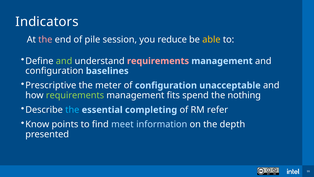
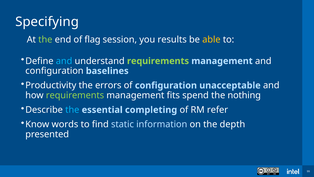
Indicators: Indicators -> Specifying
the at (45, 40) colour: pink -> light green
pile: pile -> flag
reduce: reduce -> results
and at (64, 61) colour: light green -> light blue
requirements at (158, 61) colour: pink -> light green
Prescriptive: Prescriptive -> Productivity
meter: meter -> errors
points: points -> words
meet: meet -> static
